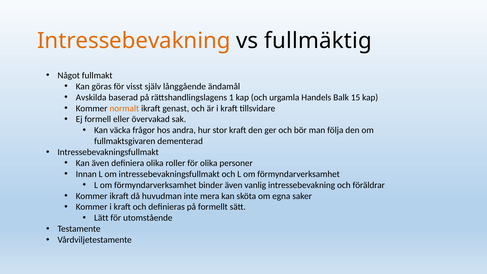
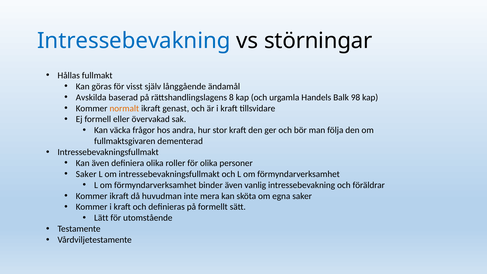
Intressebevakning at (134, 41) colour: orange -> blue
fullmäktig: fullmäktig -> störningar
Något: Något -> Hållas
1: 1 -> 8
15: 15 -> 98
Innan at (86, 174): Innan -> Saker
